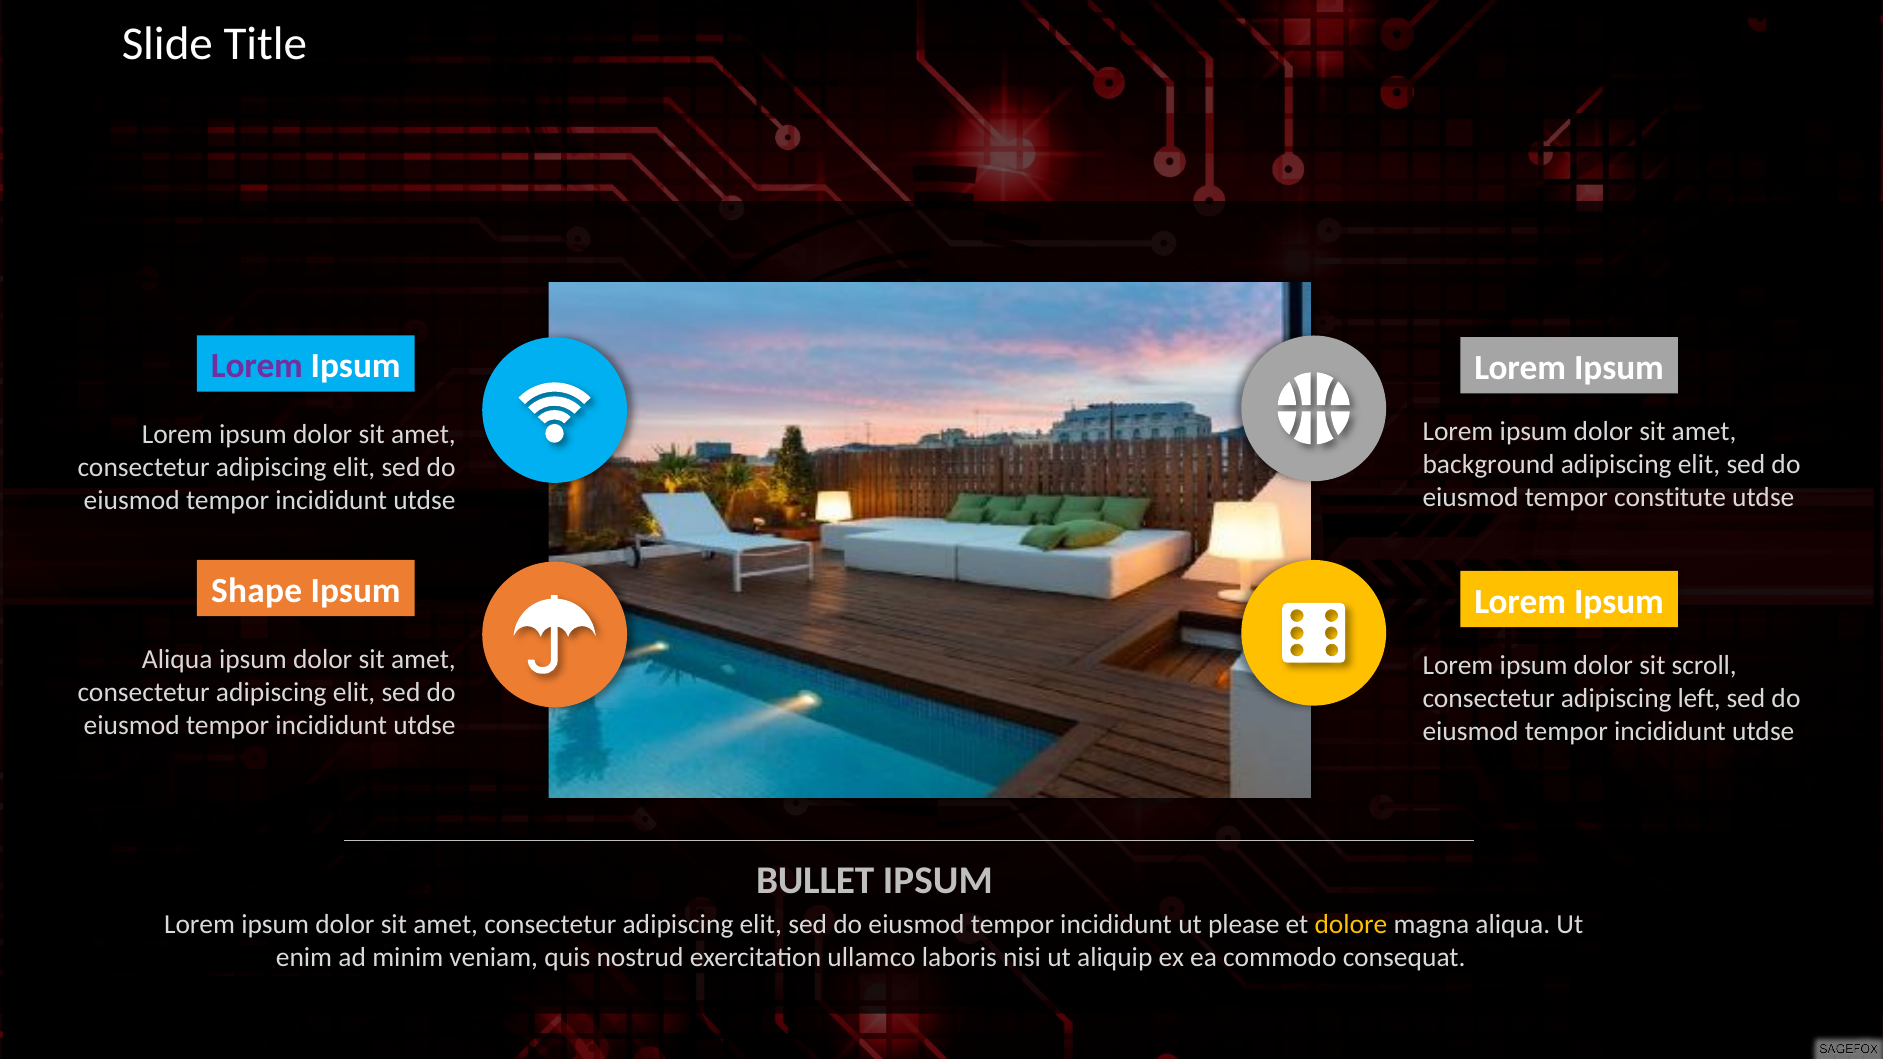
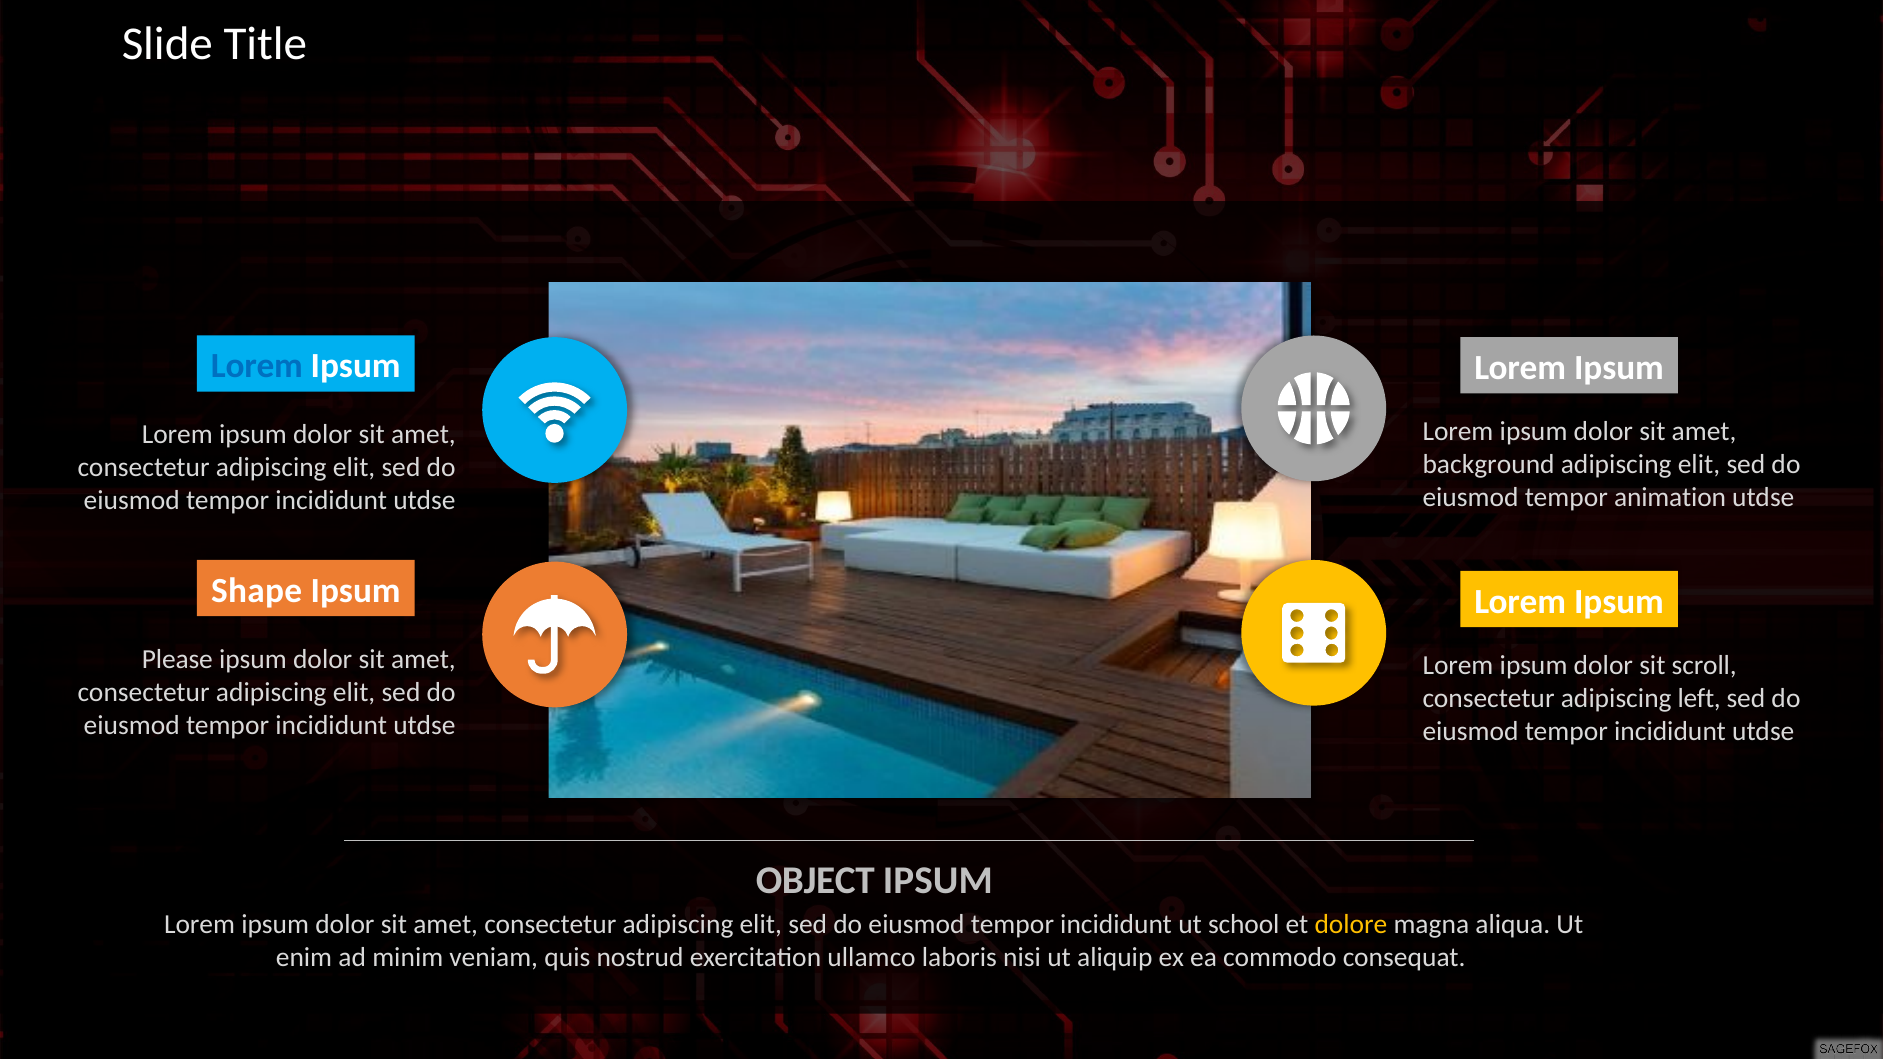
Lorem at (257, 366) colour: purple -> blue
constitute: constitute -> animation
Aliqua at (177, 659): Aliqua -> Please
BULLET: BULLET -> OBJECT
please: please -> school
